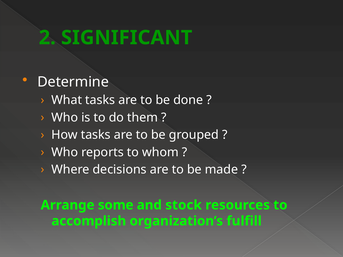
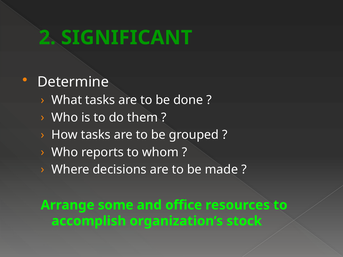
stock: stock -> office
fulfill: fulfill -> stock
